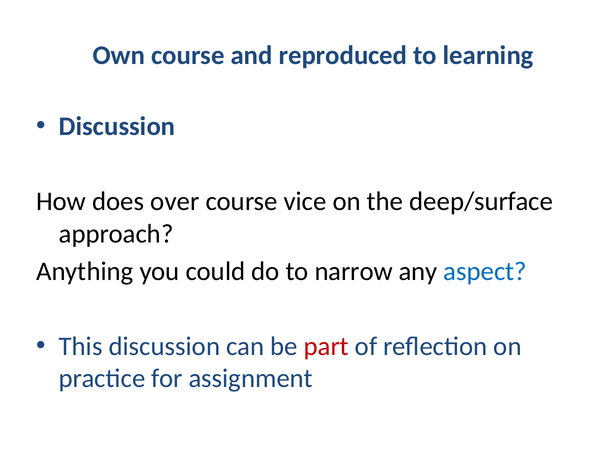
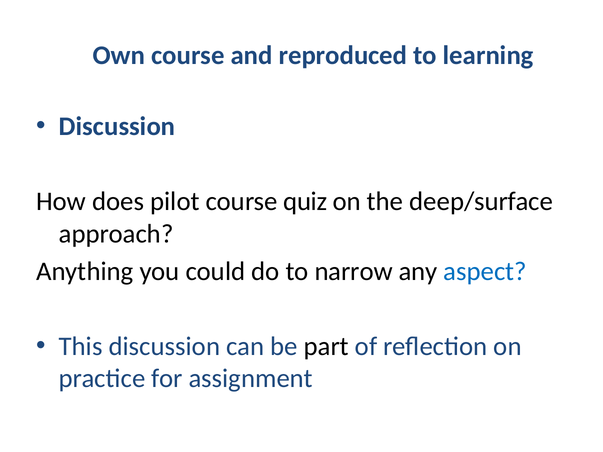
over: over -> pilot
vice: vice -> quiz
part colour: red -> black
